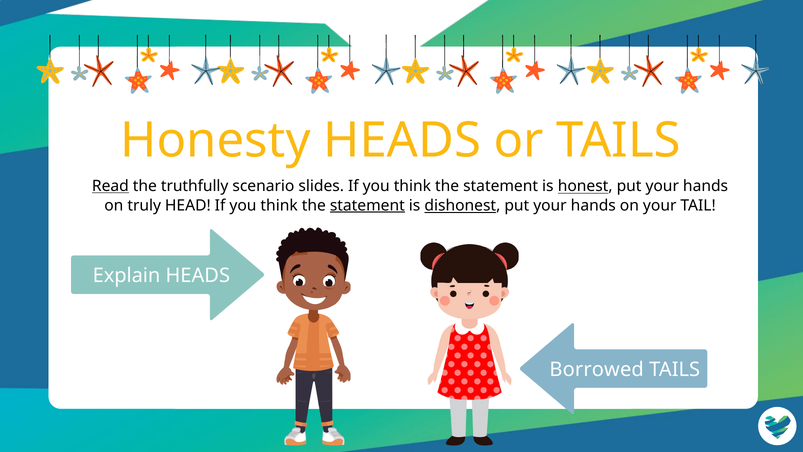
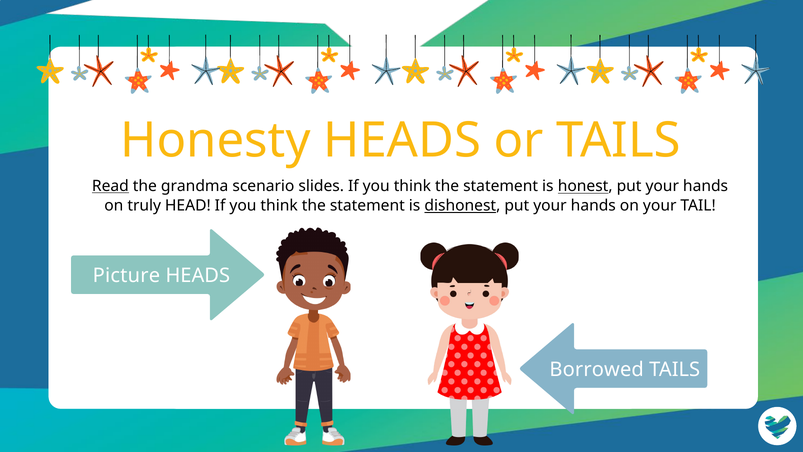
truthfully: truthfully -> grandma
statement at (367, 205) underline: present -> none
Explain: Explain -> Picture
